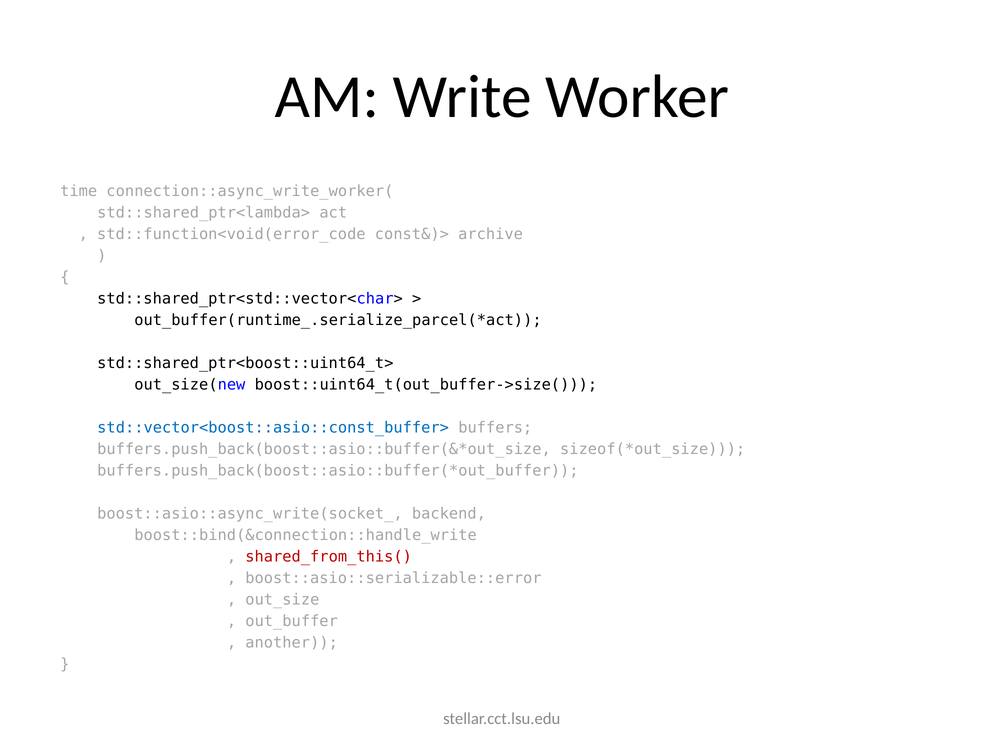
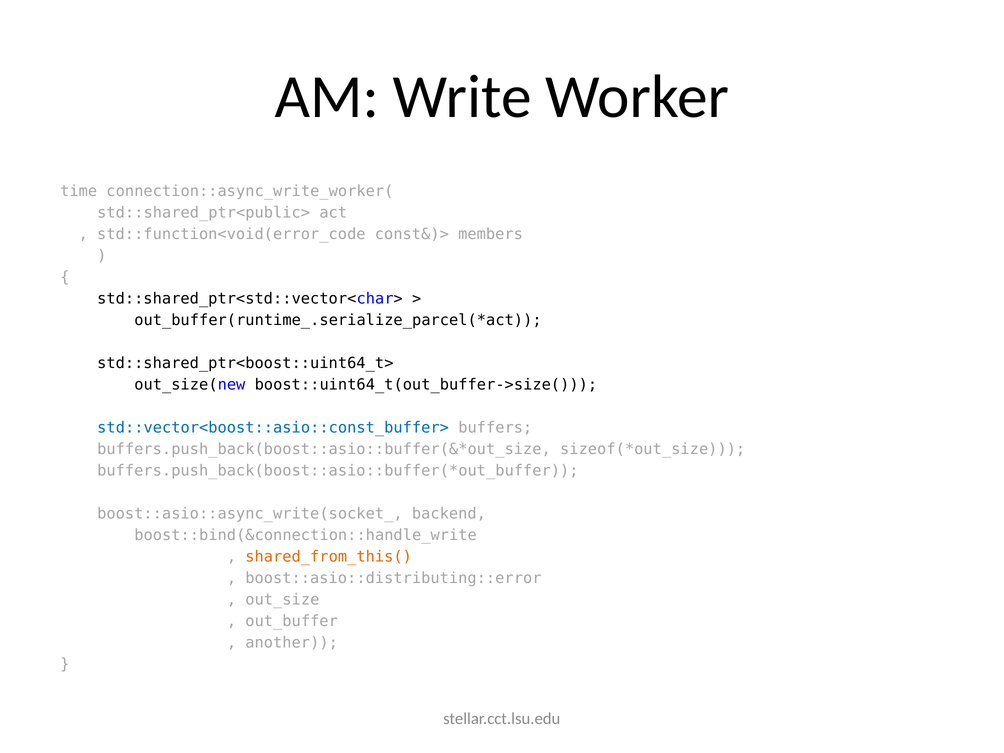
std::shared_ptr<lambda>: std::shared_ptr<lambda> -> std::shared_ptr<public>
archive: archive -> members
shared_from_this( colour: red -> orange
boost::asio::serializable::error: boost::asio::serializable::error -> boost::asio::distributing::error
